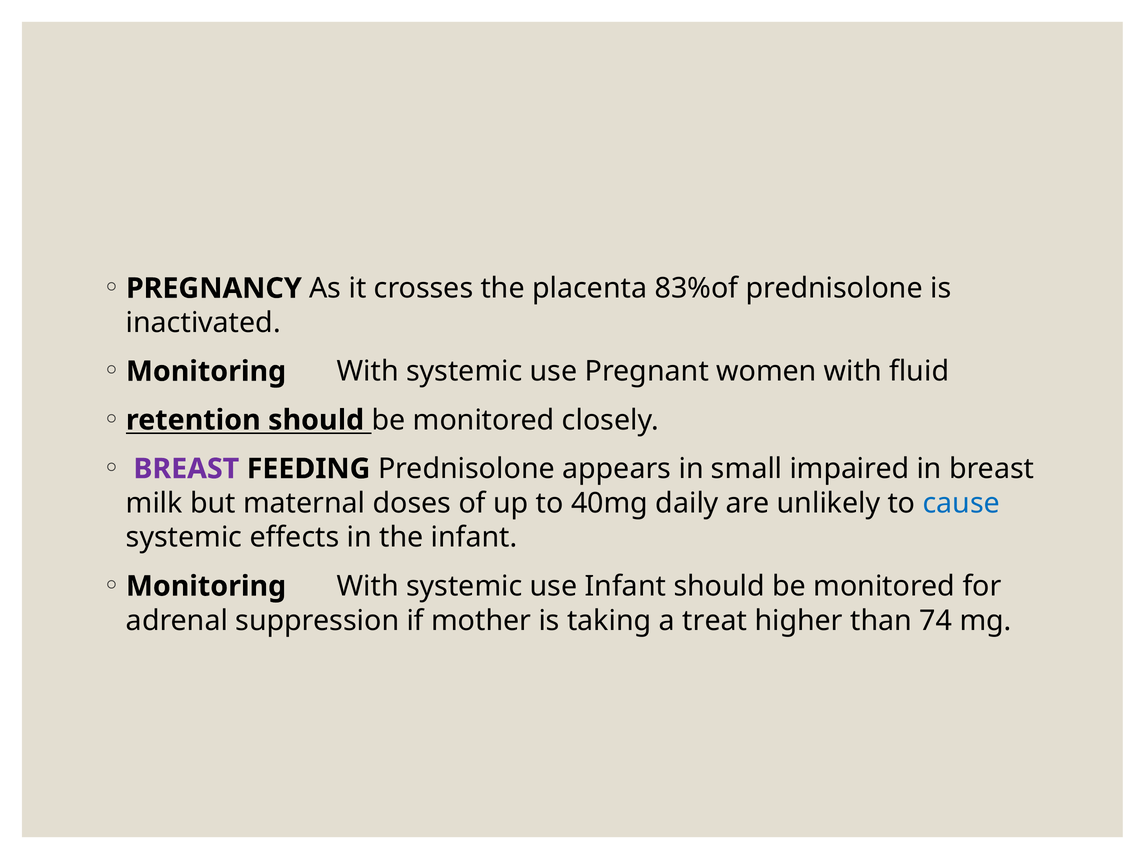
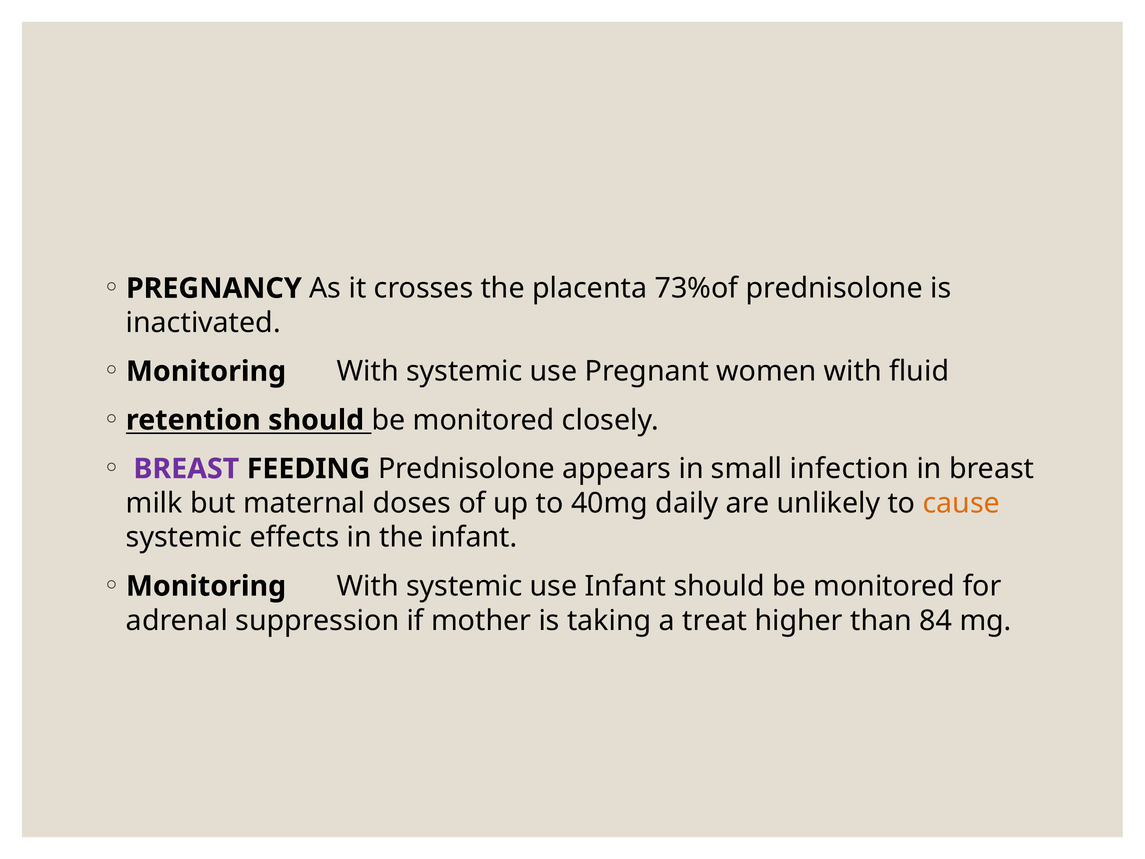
83%of: 83%of -> 73%of
impaired: impaired -> infection
cause colour: blue -> orange
74: 74 -> 84
